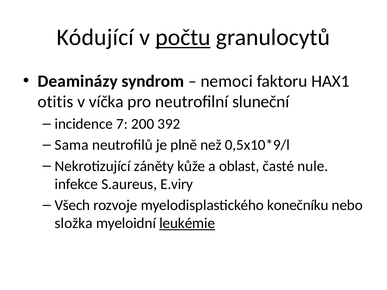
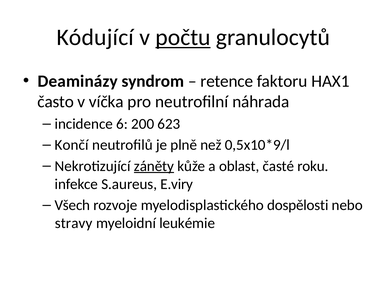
nemoci: nemoci -> retence
otitis: otitis -> často
sluneční: sluneční -> náhrada
7: 7 -> 6
392: 392 -> 623
Sama: Sama -> Končí
záněty underline: none -> present
nule: nule -> roku
konečníku: konečníku -> dospělosti
složka: složka -> stravy
leukémie underline: present -> none
